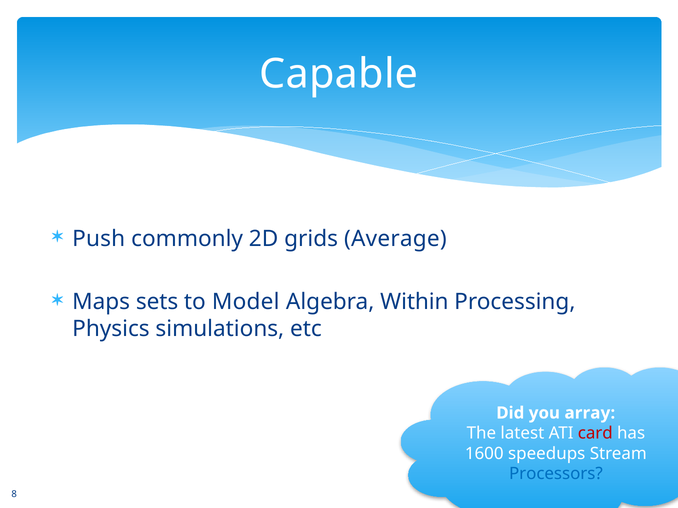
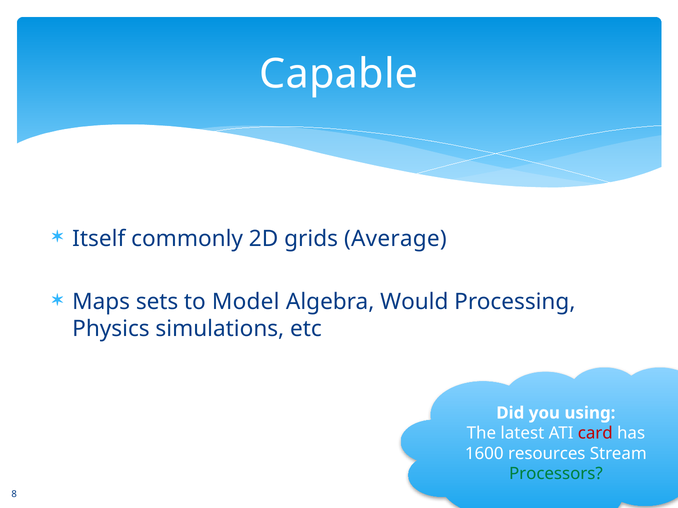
Push: Push -> Itself
Within: Within -> Would
array: array -> using
speedups: speedups -> resources
Processors colour: blue -> green
